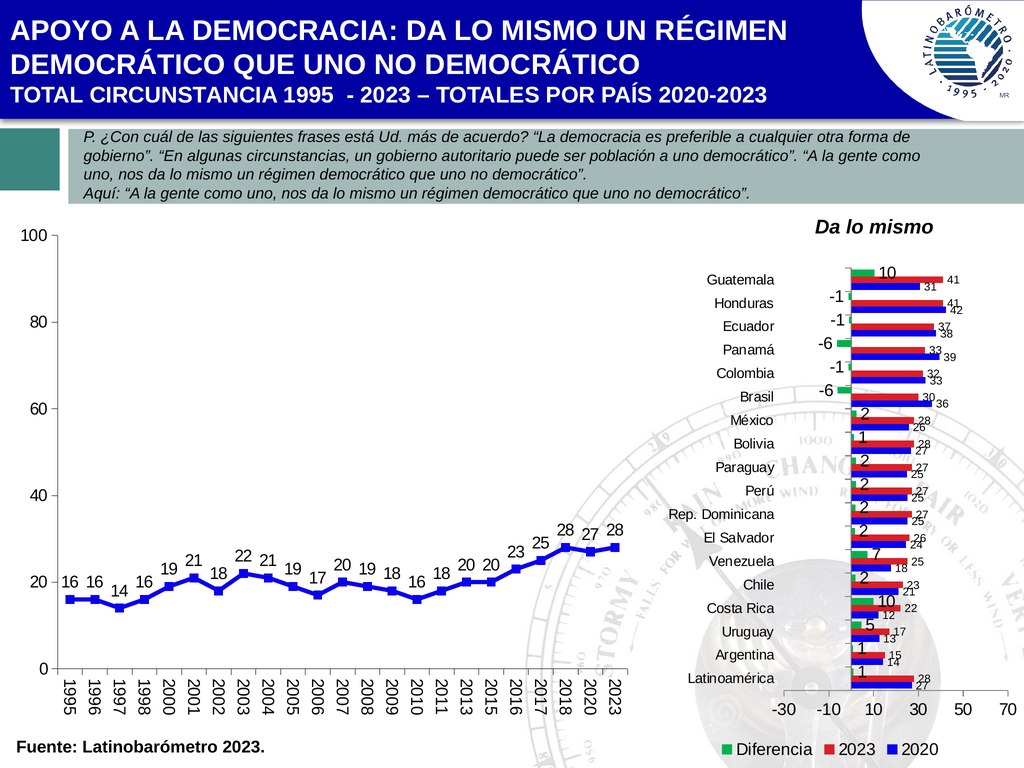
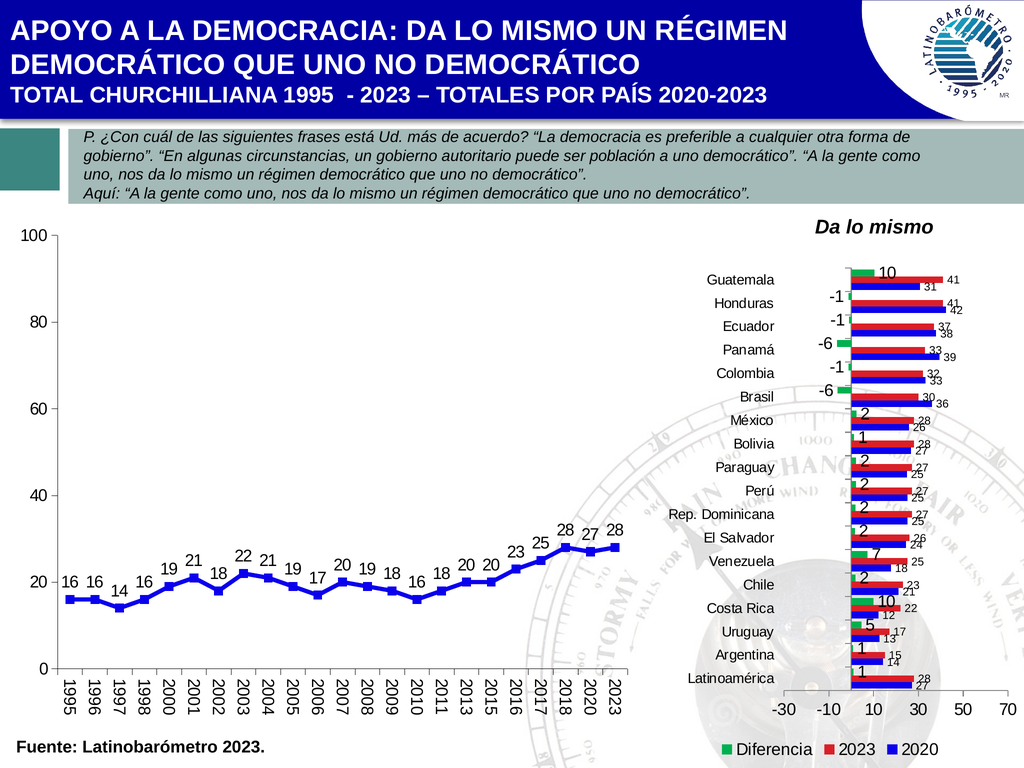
CIRCUNSTANCIA: CIRCUNSTANCIA -> CHURCHILLIANA
